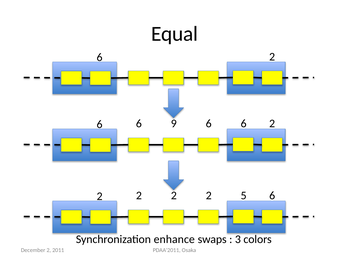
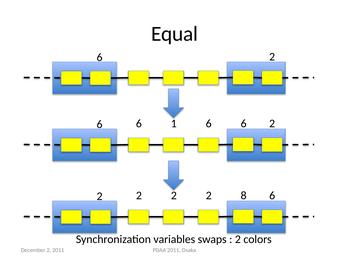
9: 9 -> 1
5: 5 -> 8
enhance: enhance -> variables
3 at (238, 239): 3 -> 2
